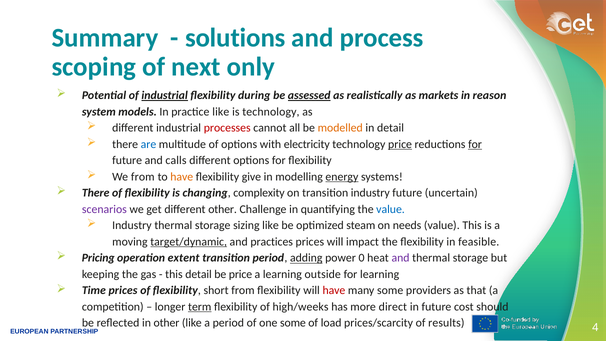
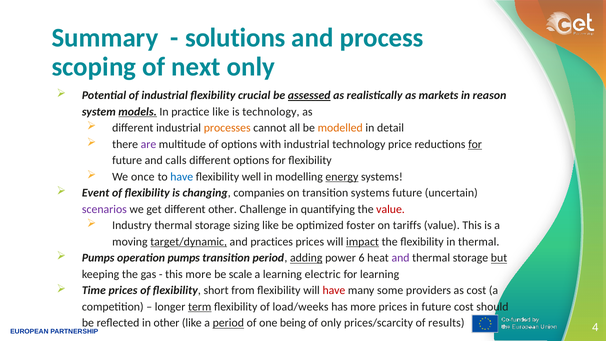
industrial at (165, 95) underline: present -> none
during: during -> crucial
models underline: none -> present
processes colour: red -> orange
are colour: blue -> purple
with electricity: electricity -> industrial
price at (400, 144) underline: present -> none
We from: from -> once
have at (182, 177) colour: orange -> blue
give: give -> well
There at (96, 193): There -> Event
complexity: complexity -> companies
transition industry: industry -> systems
value at (391, 209) colour: blue -> red
steam: steam -> foster
needs: needs -> tariffs
impact underline: none -> present
in feasible: feasible -> thermal
Pricing at (98, 258): Pricing -> Pumps
operation extent: extent -> pumps
0: 0 -> 6
but underline: none -> present
this detail: detail -> more
be price: price -> scale
outside: outside -> electric
as that: that -> cost
high/weeks: high/weeks -> load/weeks
more direct: direct -> prices
period at (228, 323) underline: none -> present
one some: some -> being
of load: load -> only
